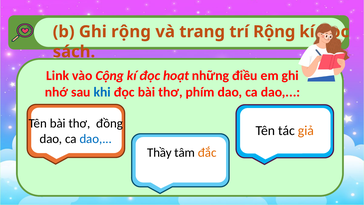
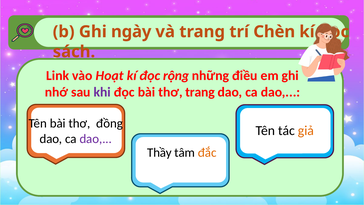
Ghi rộng: rộng -> ngày
trí Rộng: Rộng -> Chèn
Cộng: Cộng -> Hoạt
hoạt: hoạt -> rộng
khi colour: blue -> purple
thơ phím: phím -> trang
dao at (96, 139) colour: blue -> purple
